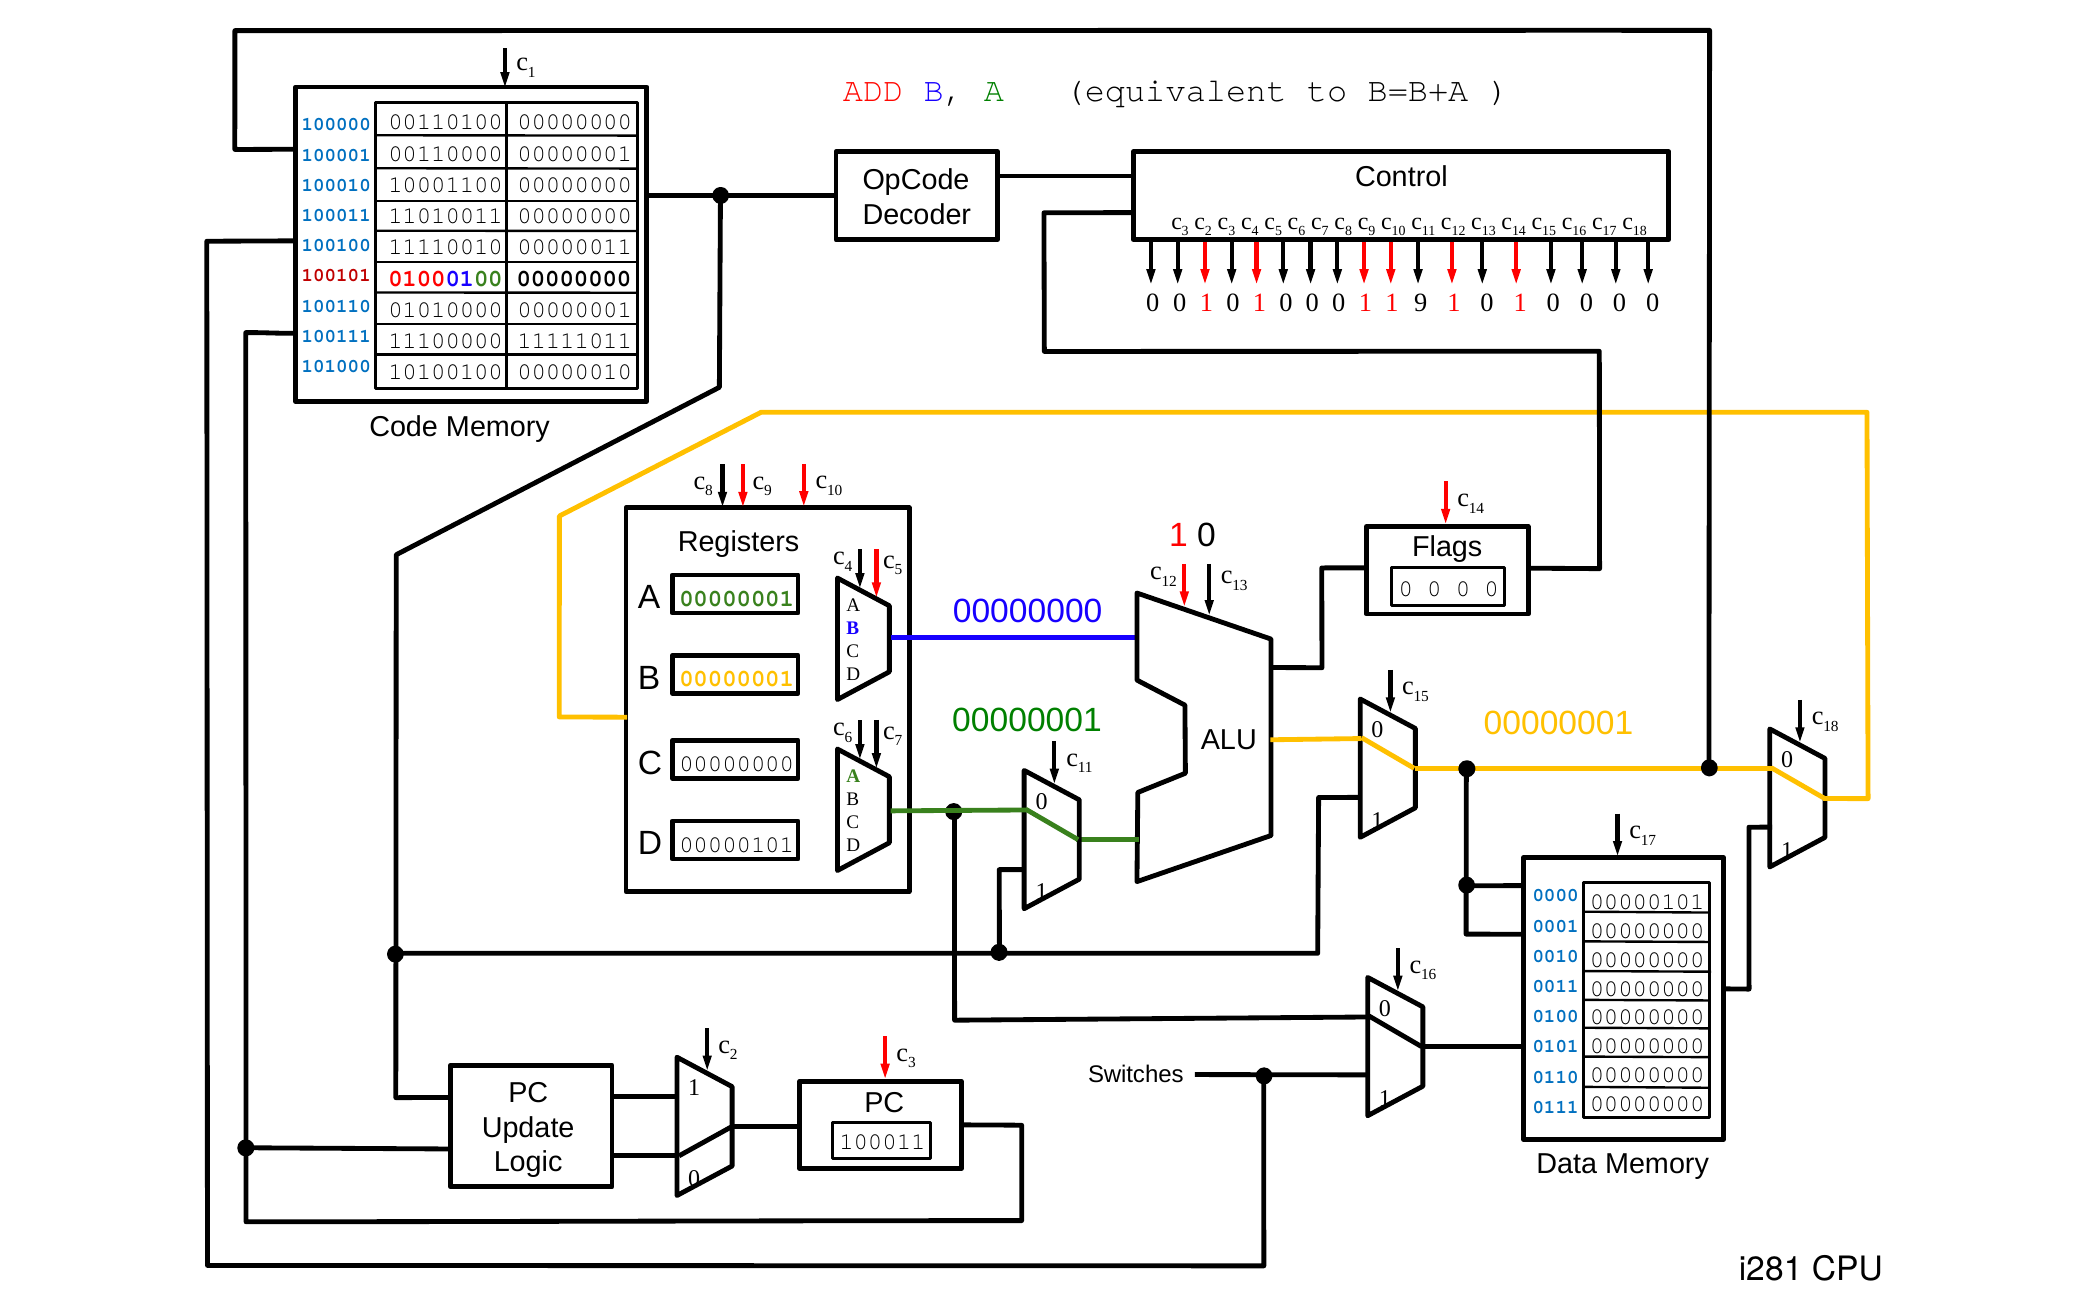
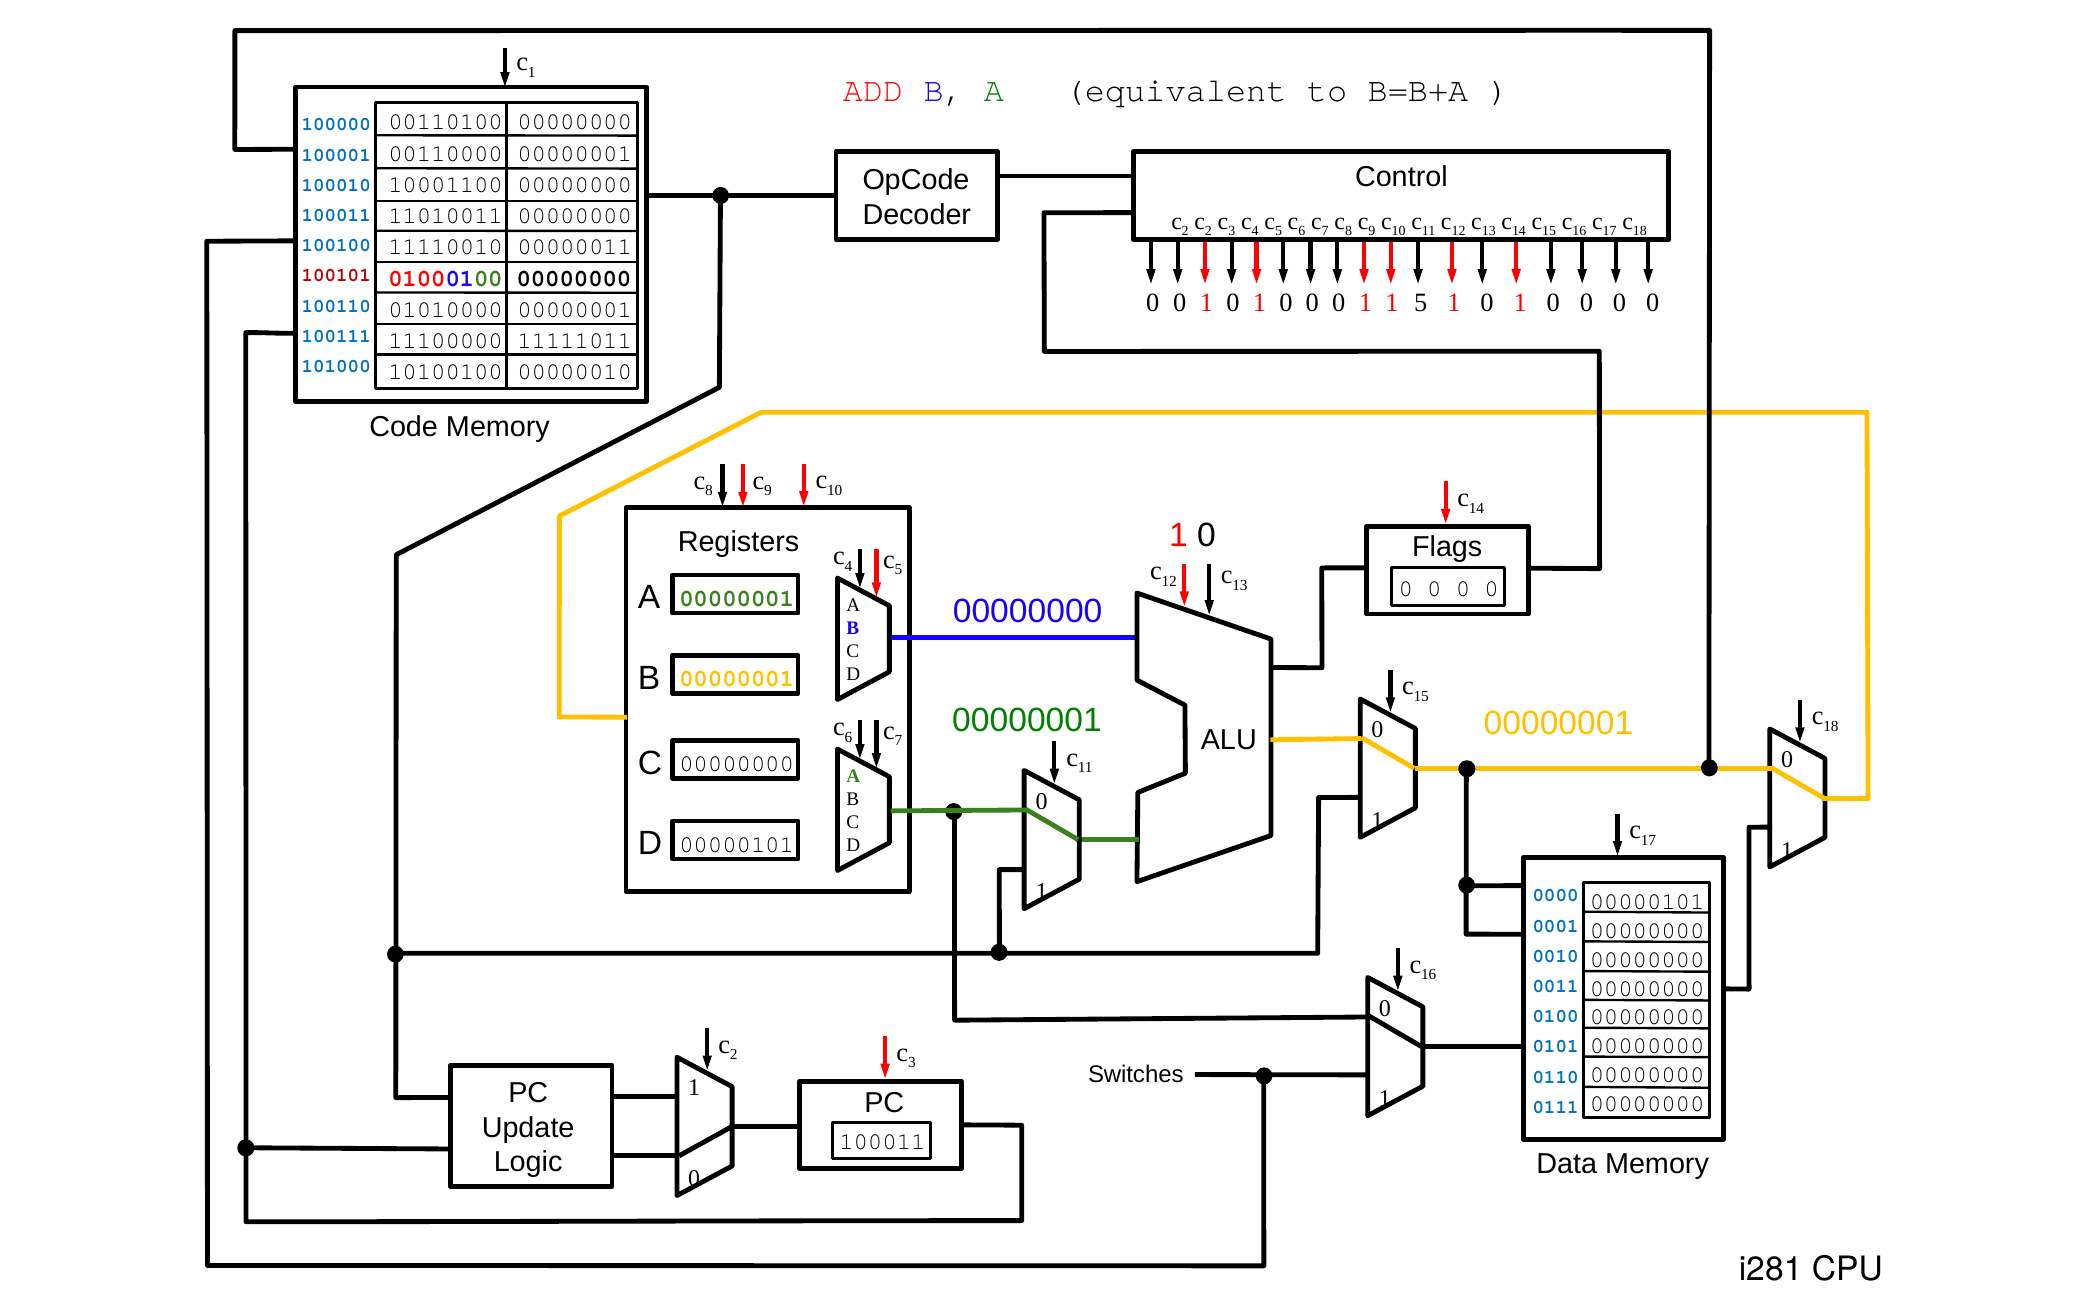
3 at (1185, 231): 3 -> 2
1 9: 9 -> 5
